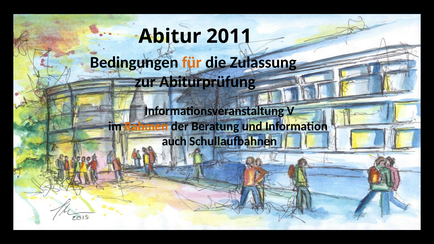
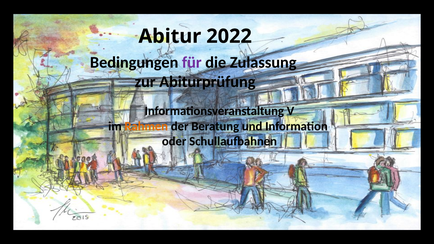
2011: 2011 -> 2022
für colour: orange -> purple
auch: auch -> oder
